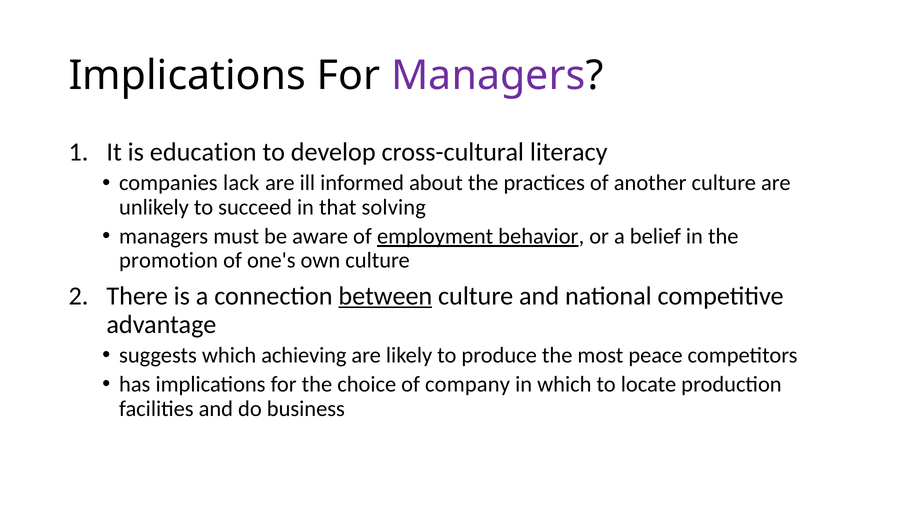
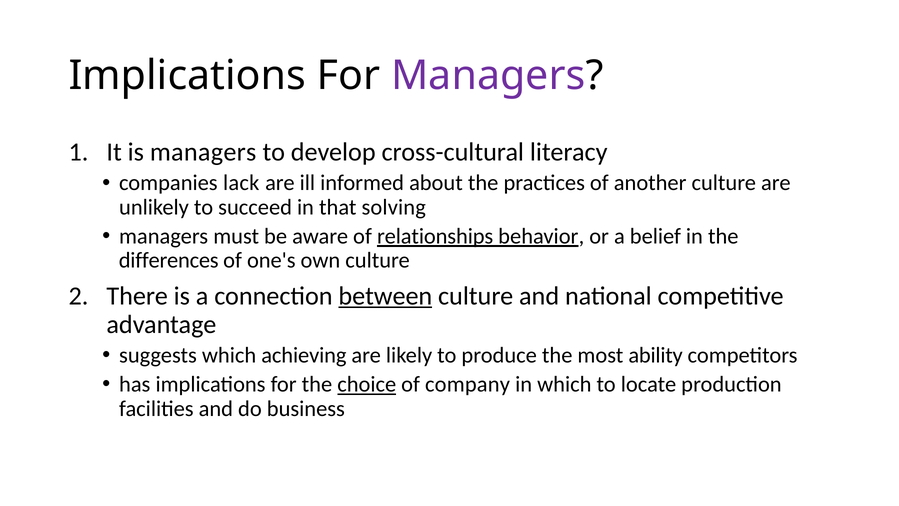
is education: education -> managers
employment: employment -> relationships
promotion: promotion -> differences
peace: peace -> ability
choice underline: none -> present
